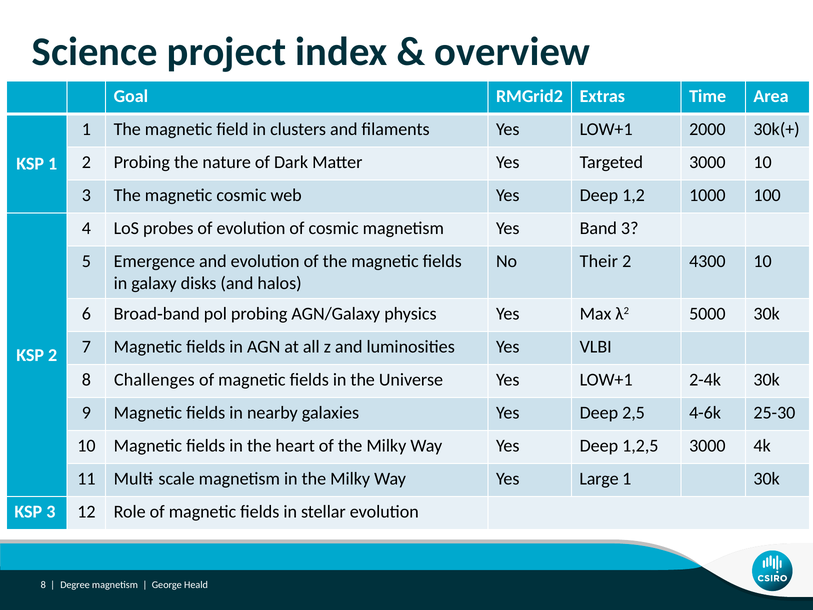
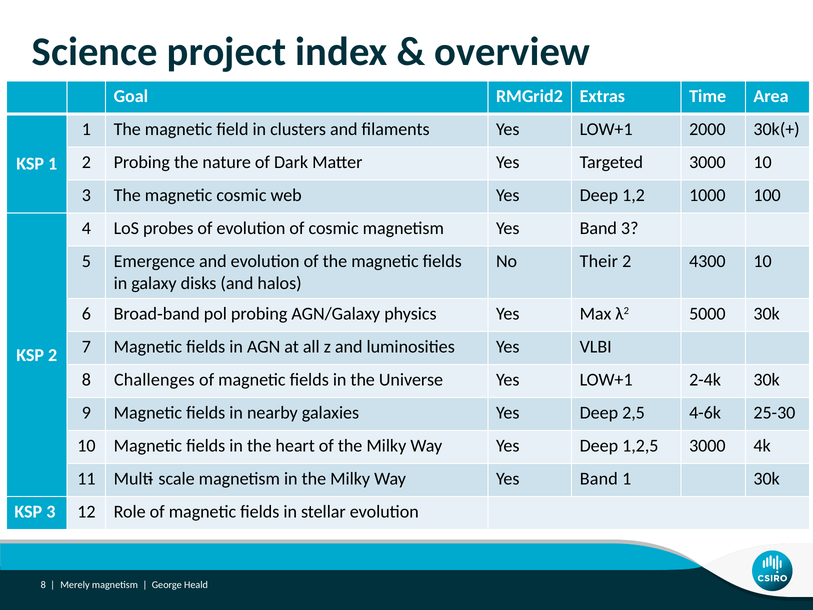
Large at (599, 479): Large -> Band
Degree: Degree -> Merely
